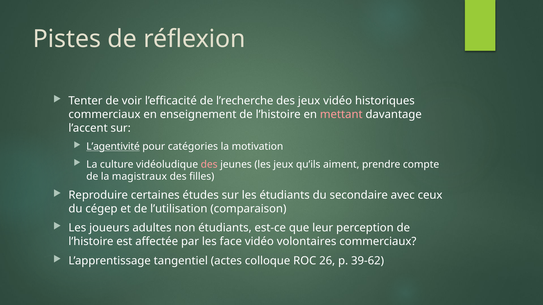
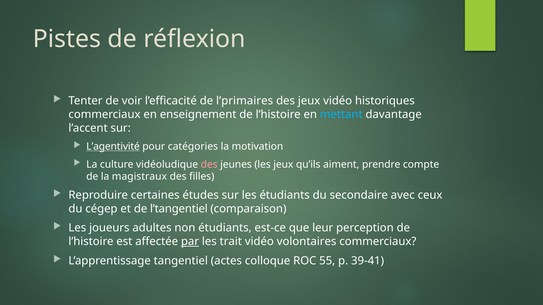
l’recherche: l’recherche -> l’primaires
mettant colour: pink -> light blue
l’utilisation: l’utilisation -> l’tangentiel
par underline: none -> present
face: face -> trait
26: 26 -> 55
39-62: 39-62 -> 39-41
